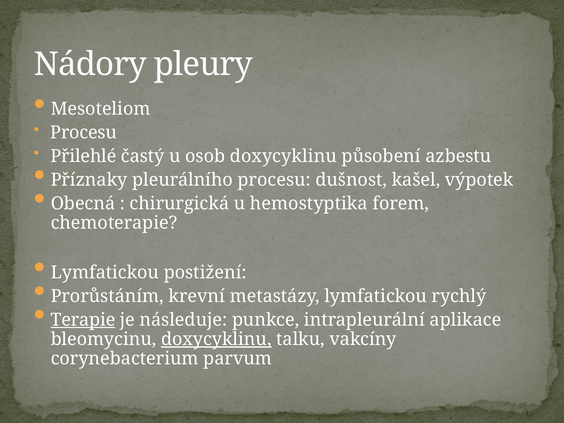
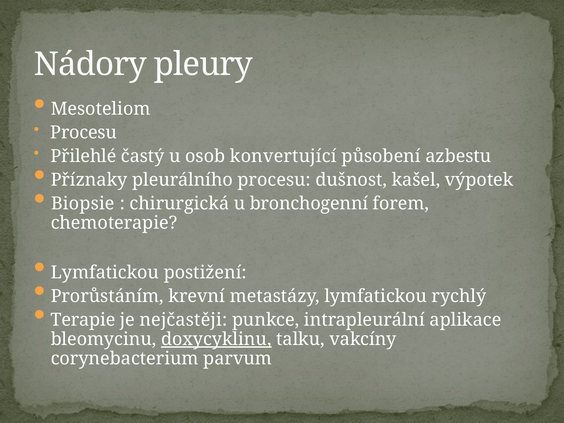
osob doxycyklinu: doxycyklinu -> konvertující
Obecná: Obecná -> Biopsie
hemostyptika: hemostyptika -> bronchogenní
Terapie underline: present -> none
následuje: následuje -> nejčastěji
